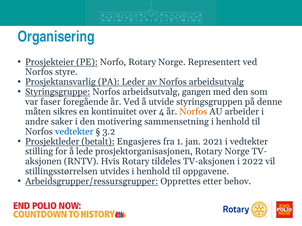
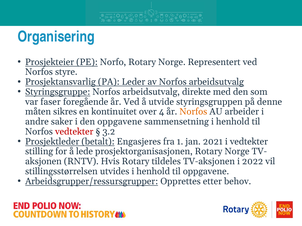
gangen: gangen -> direkte
den motivering: motivering -> oppgavene
vedtekter at (74, 132) colour: blue -> red
